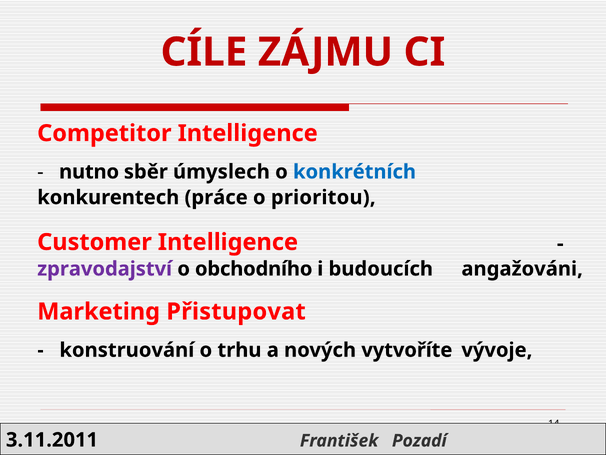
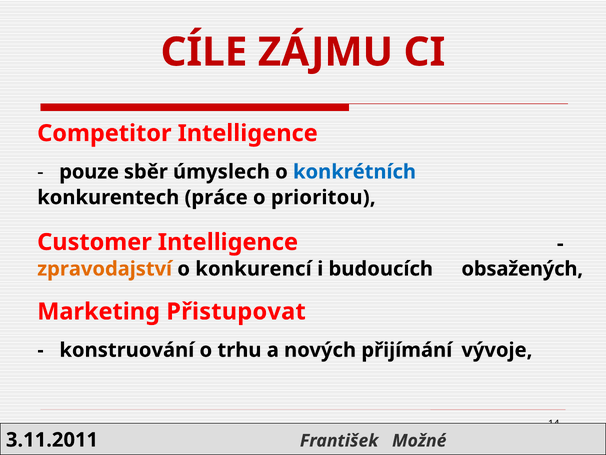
nutno: nutno -> pouze
zpravodajství colour: purple -> orange
obchodního: obchodního -> konkurencí
angažováni: angažováni -> obsažených
vytvoříte: vytvoříte -> přijímání
Pozadí: Pozadí -> Možné
